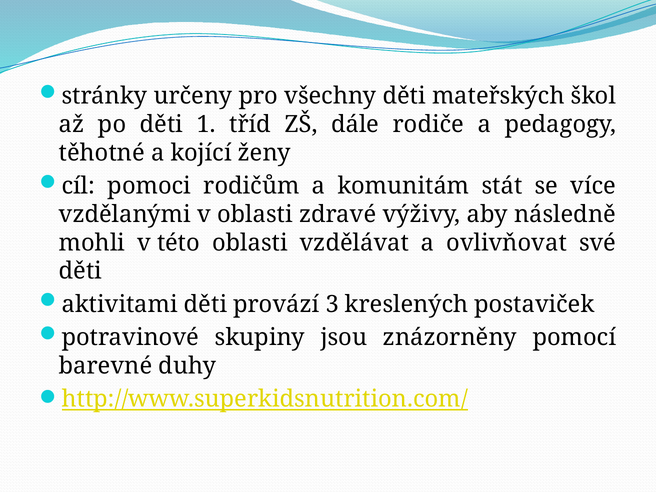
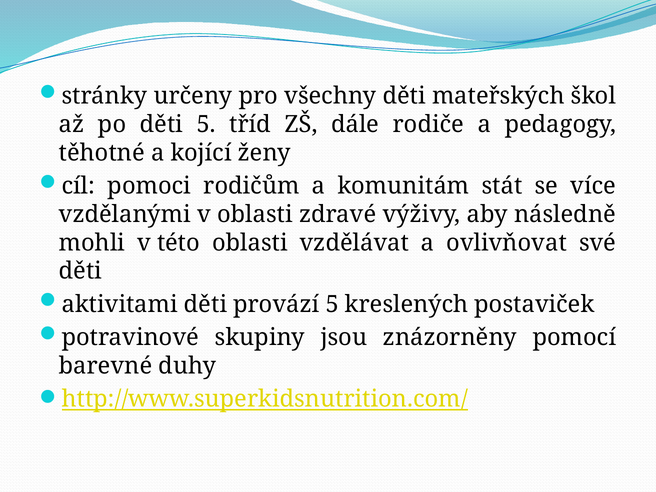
děti 1: 1 -> 5
provází 3: 3 -> 5
